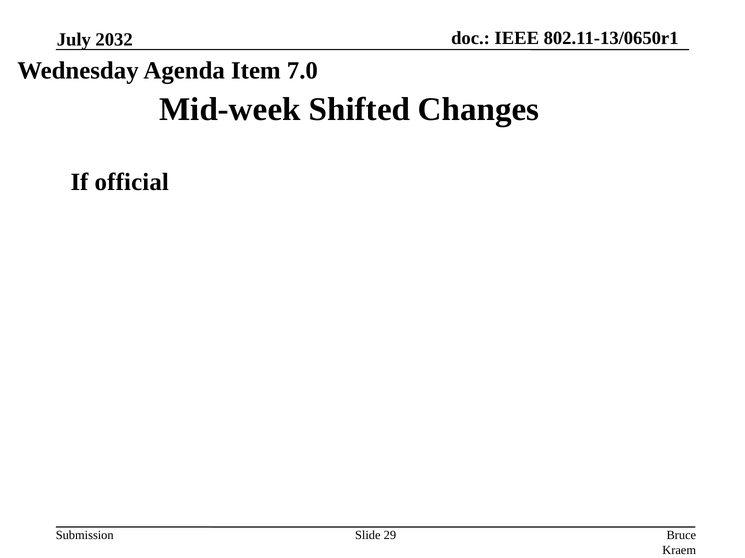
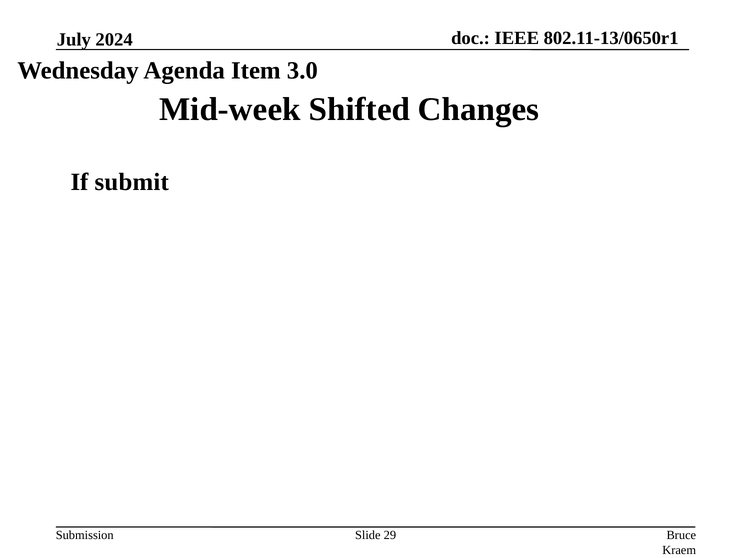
2032: 2032 -> 2024
7.0: 7.0 -> 3.0
official: official -> submit
